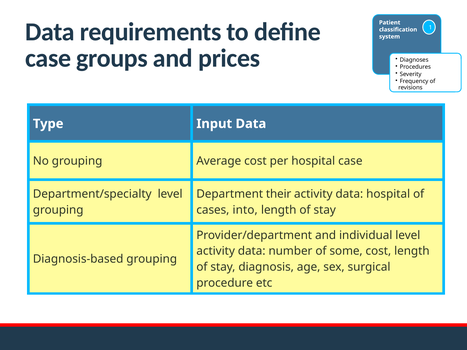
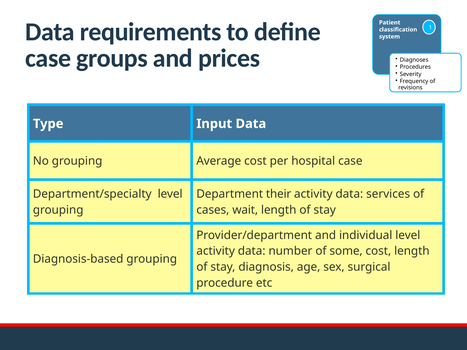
data hospital: hospital -> services
into: into -> wait
